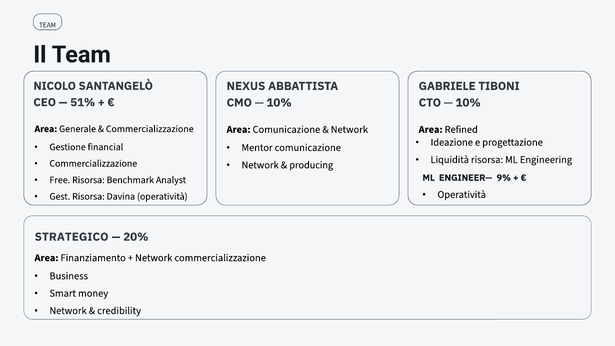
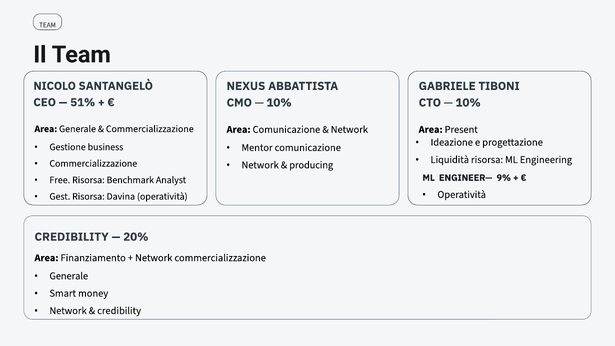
Refined: Refined -> Present
financial: financial -> business
STRATEGICO at (72, 237): STRATEGICO -> CREDIBILITY
Business at (69, 276): Business -> Generale
